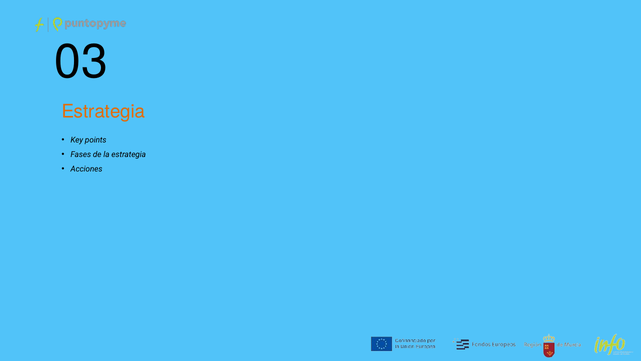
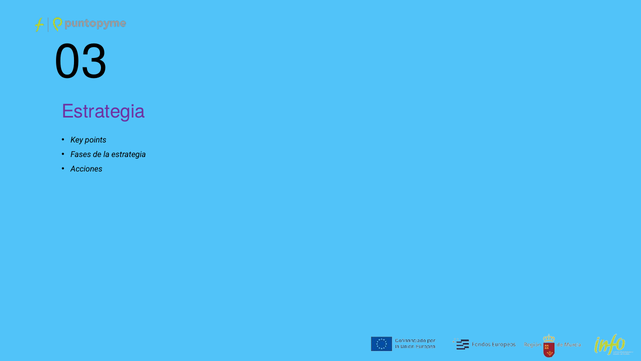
Estrategia at (103, 111) colour: orange -> purple
